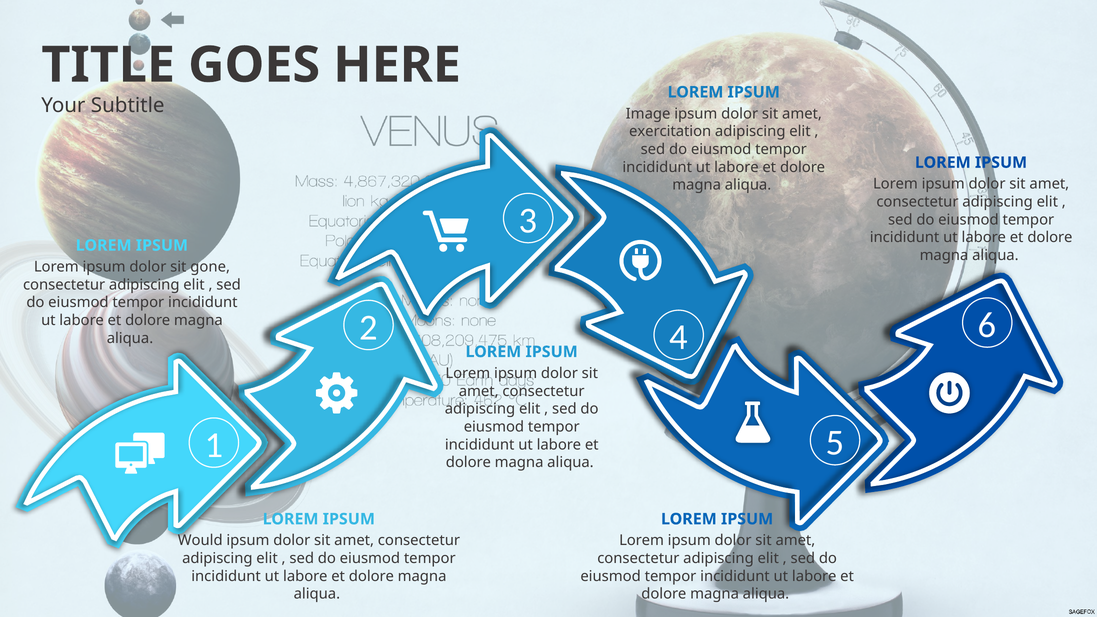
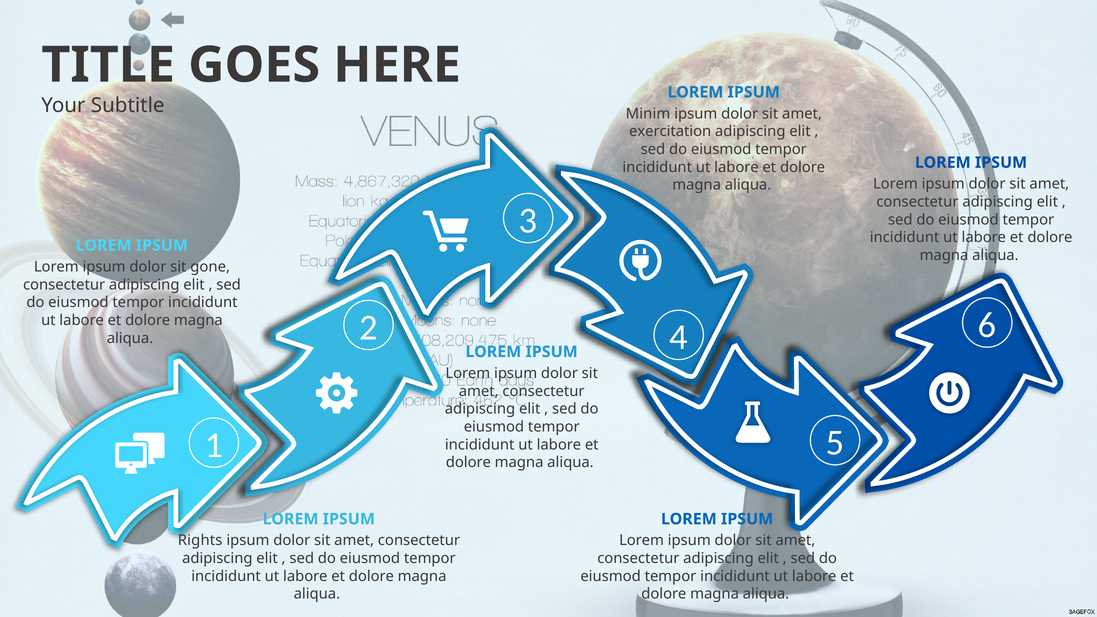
Image: Image -> Minim
Would: Would -> Rights
